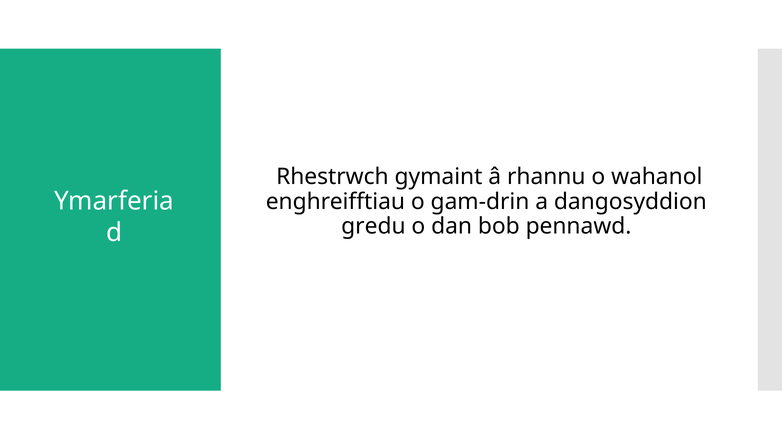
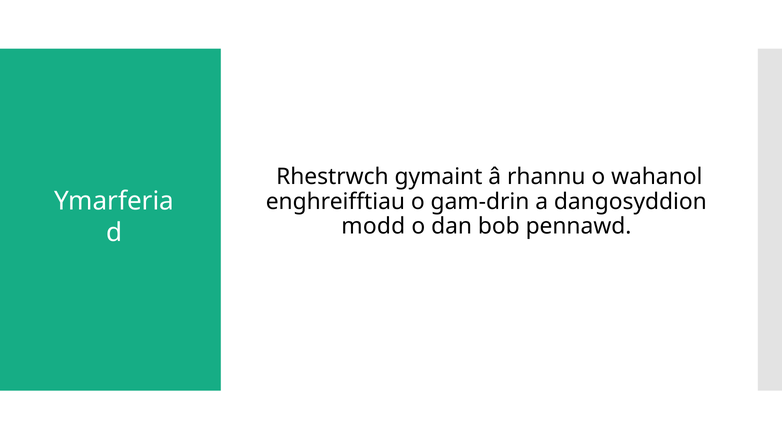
gredu: gredu -> modd
